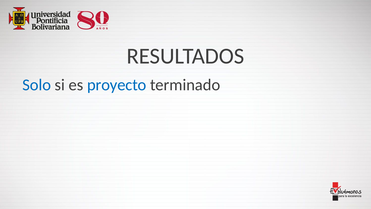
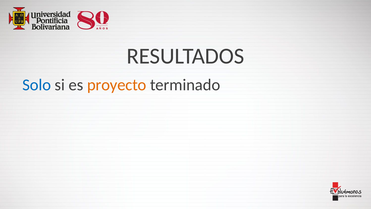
proyecto colour: blue -> orange
